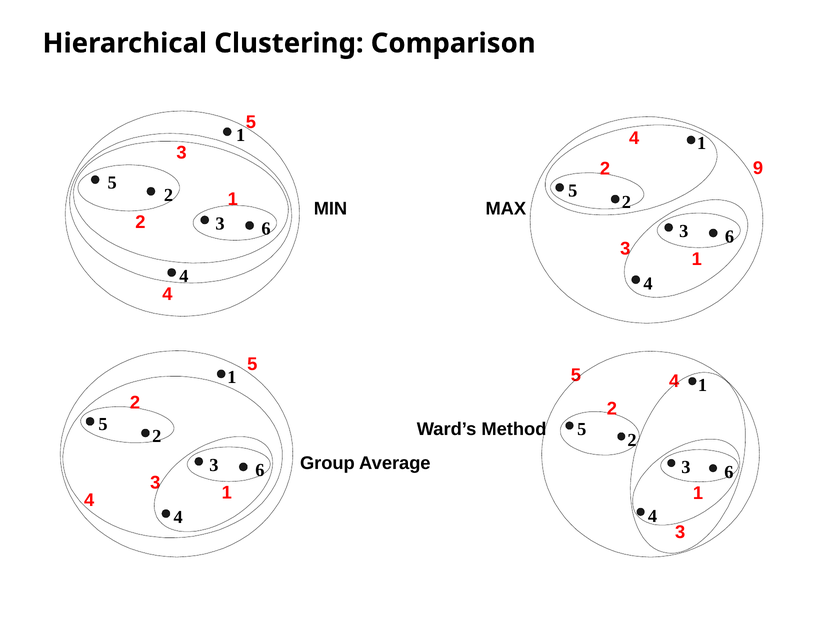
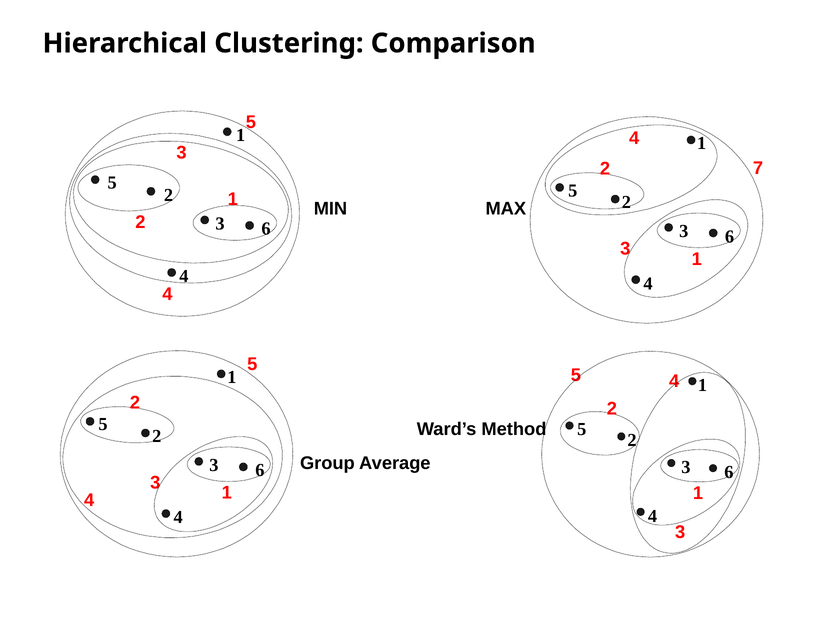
9: 9 -> 7
